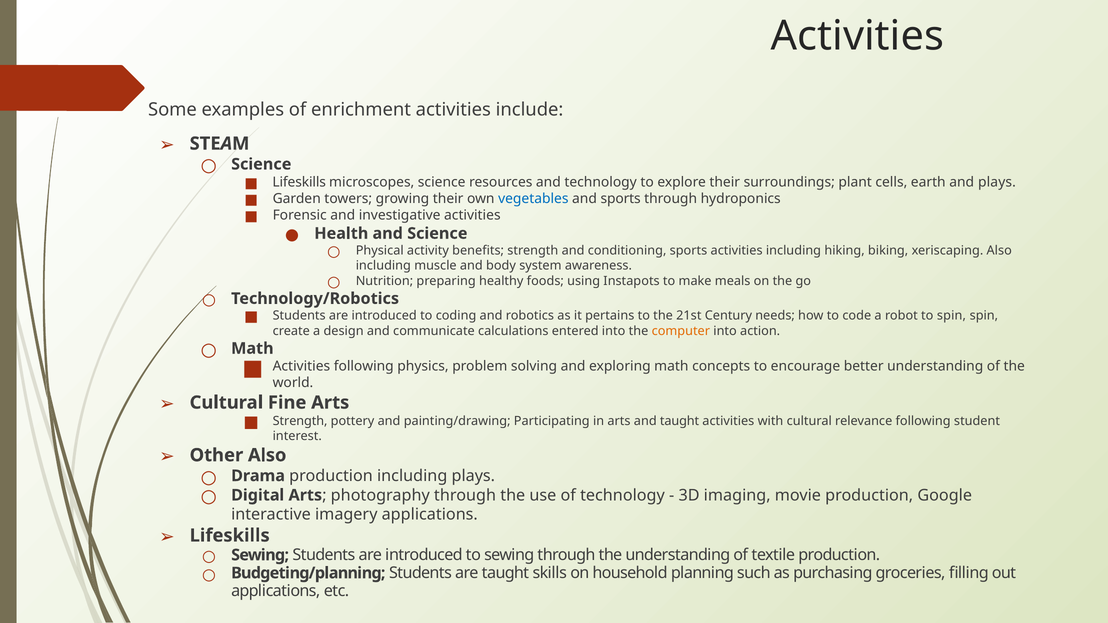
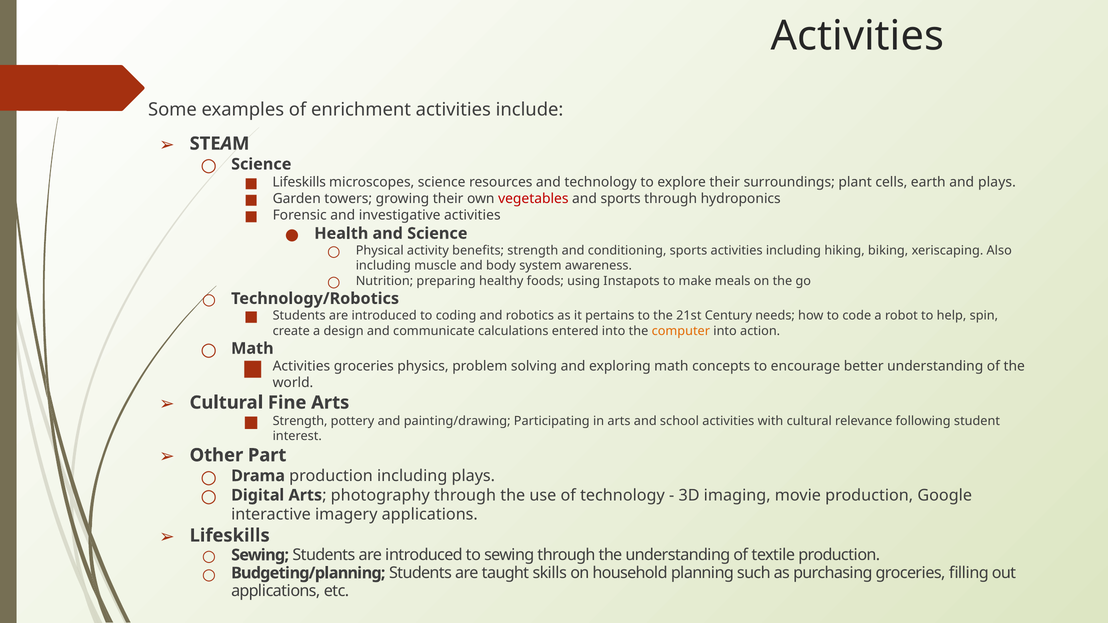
vegetables colour: blue -> red
to spin: spin -> help
Activities following: following -> groceries
and taught: taught -> school
Other Also: Also -> Part
